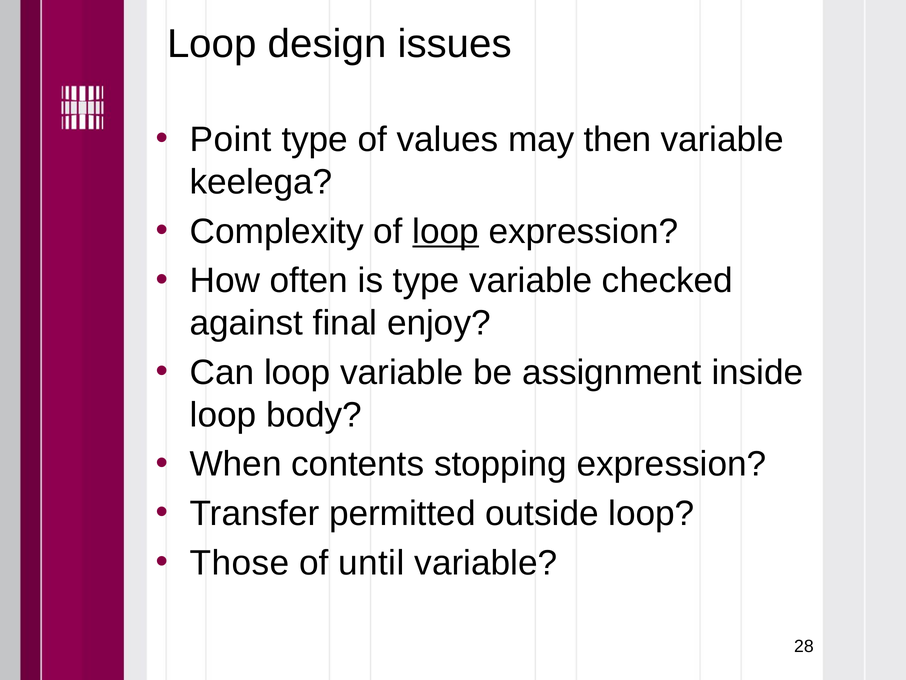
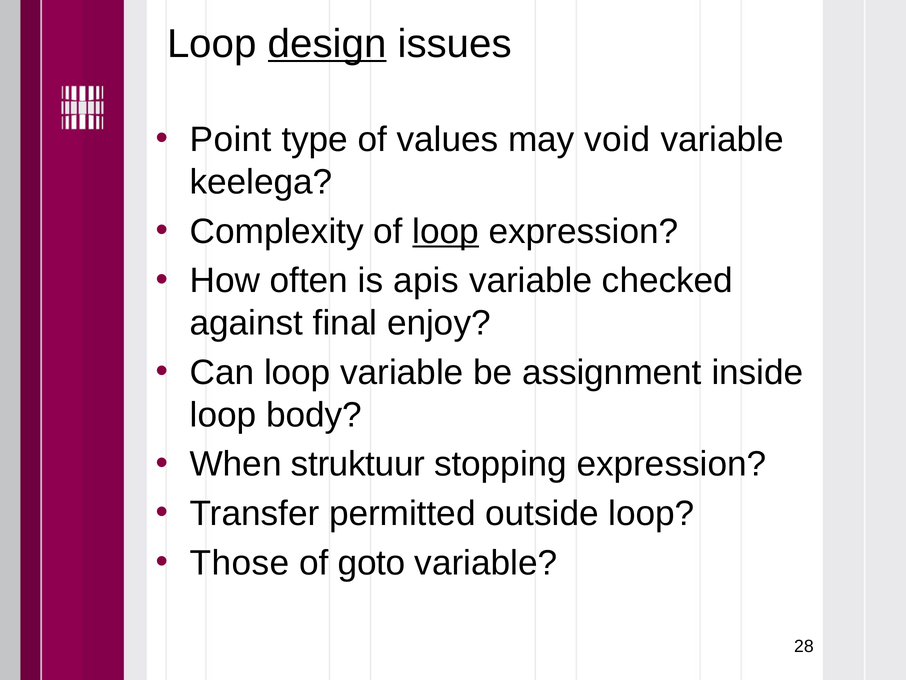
design underline: none -> present
then: then -> void
is type: type -> apis
contents: contents -> struktuur
until: until -> goto
